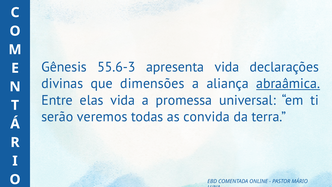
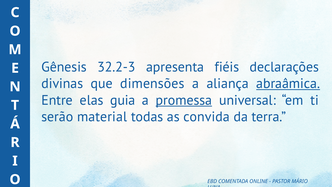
55.6-3: 55.6-3 -> 32.2-3
apresenta vida: vida -> fiéis
elas vida: vida -> guia
promessa underline: none -> present
veremos: veremos -> material
